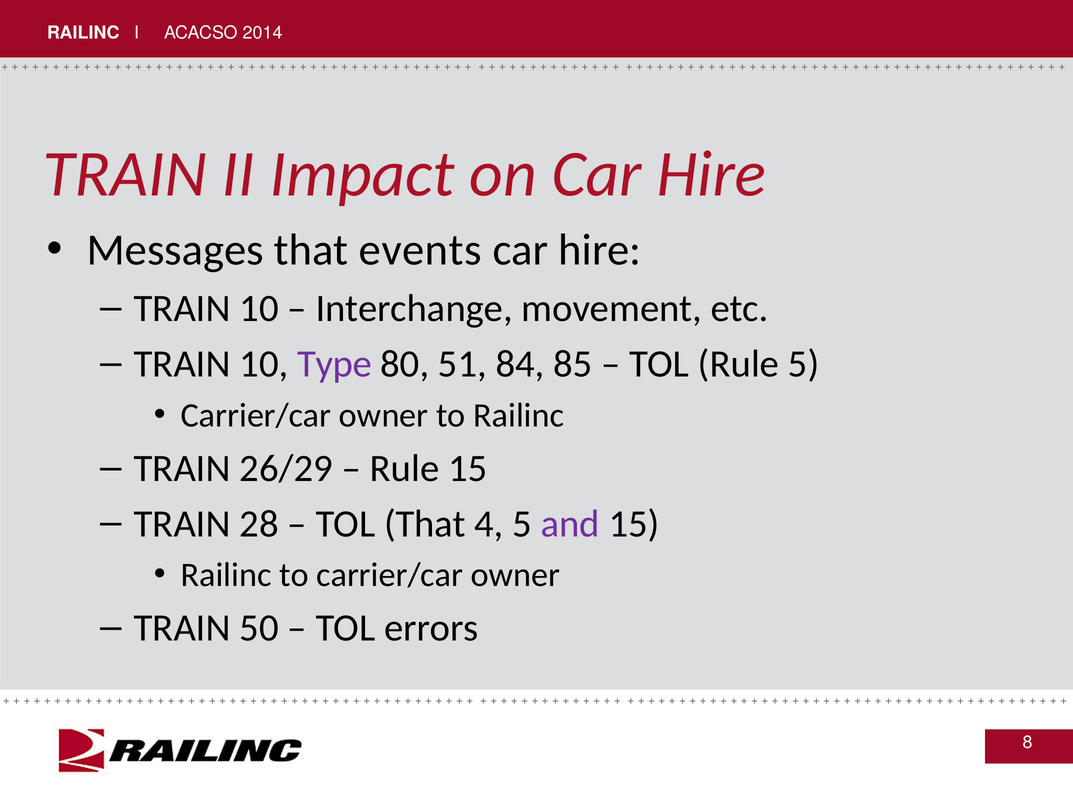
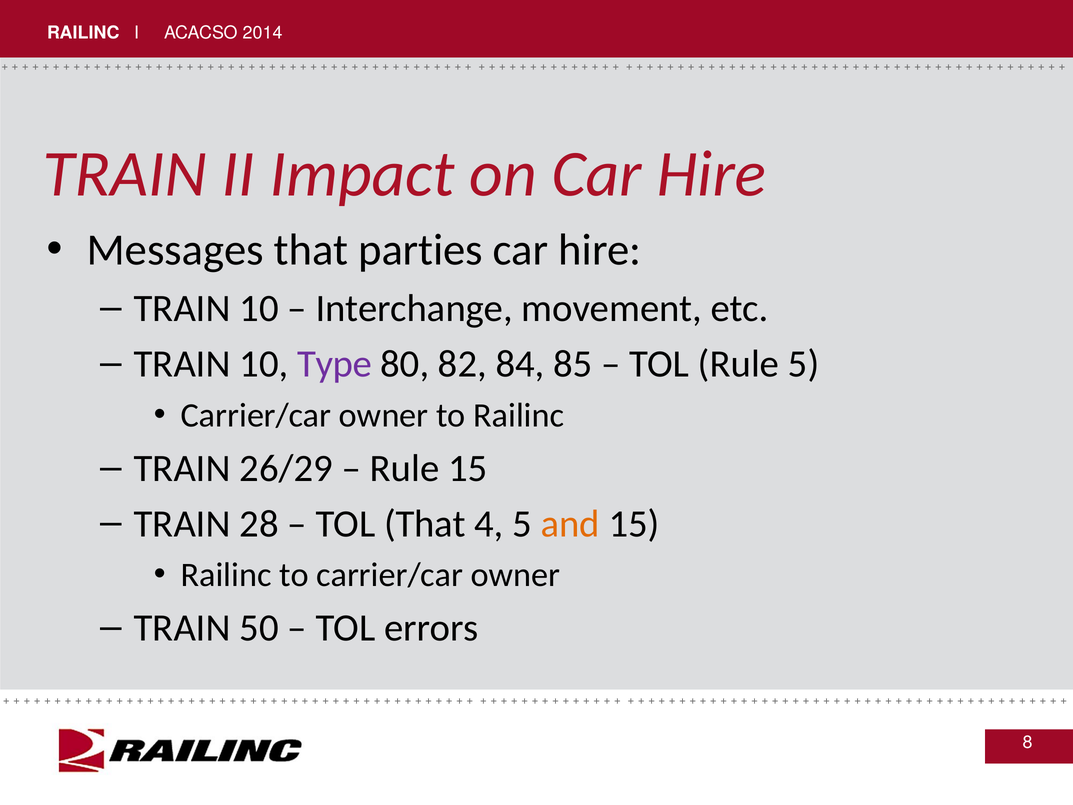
events: events -> parties
51: 51 -> 82
and colour: purple -> orange
